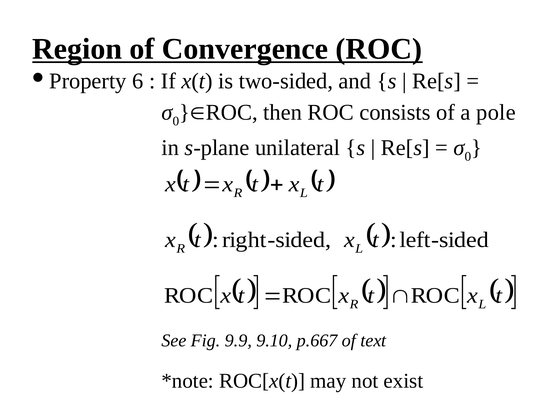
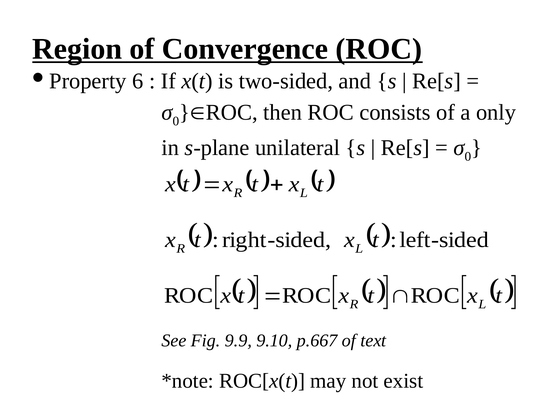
pole: pole -> only
